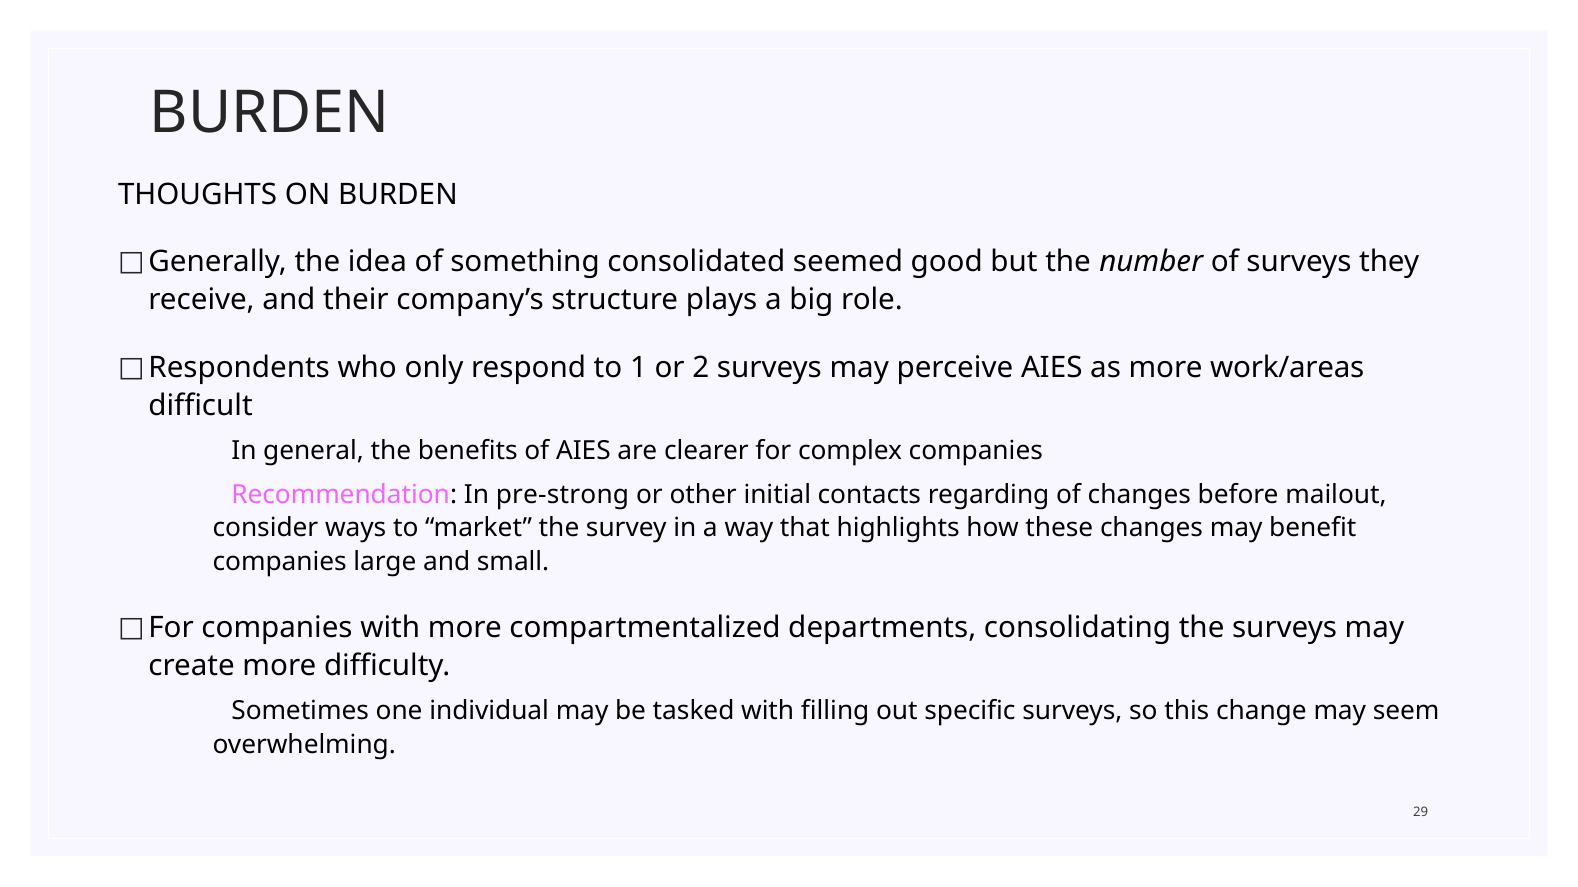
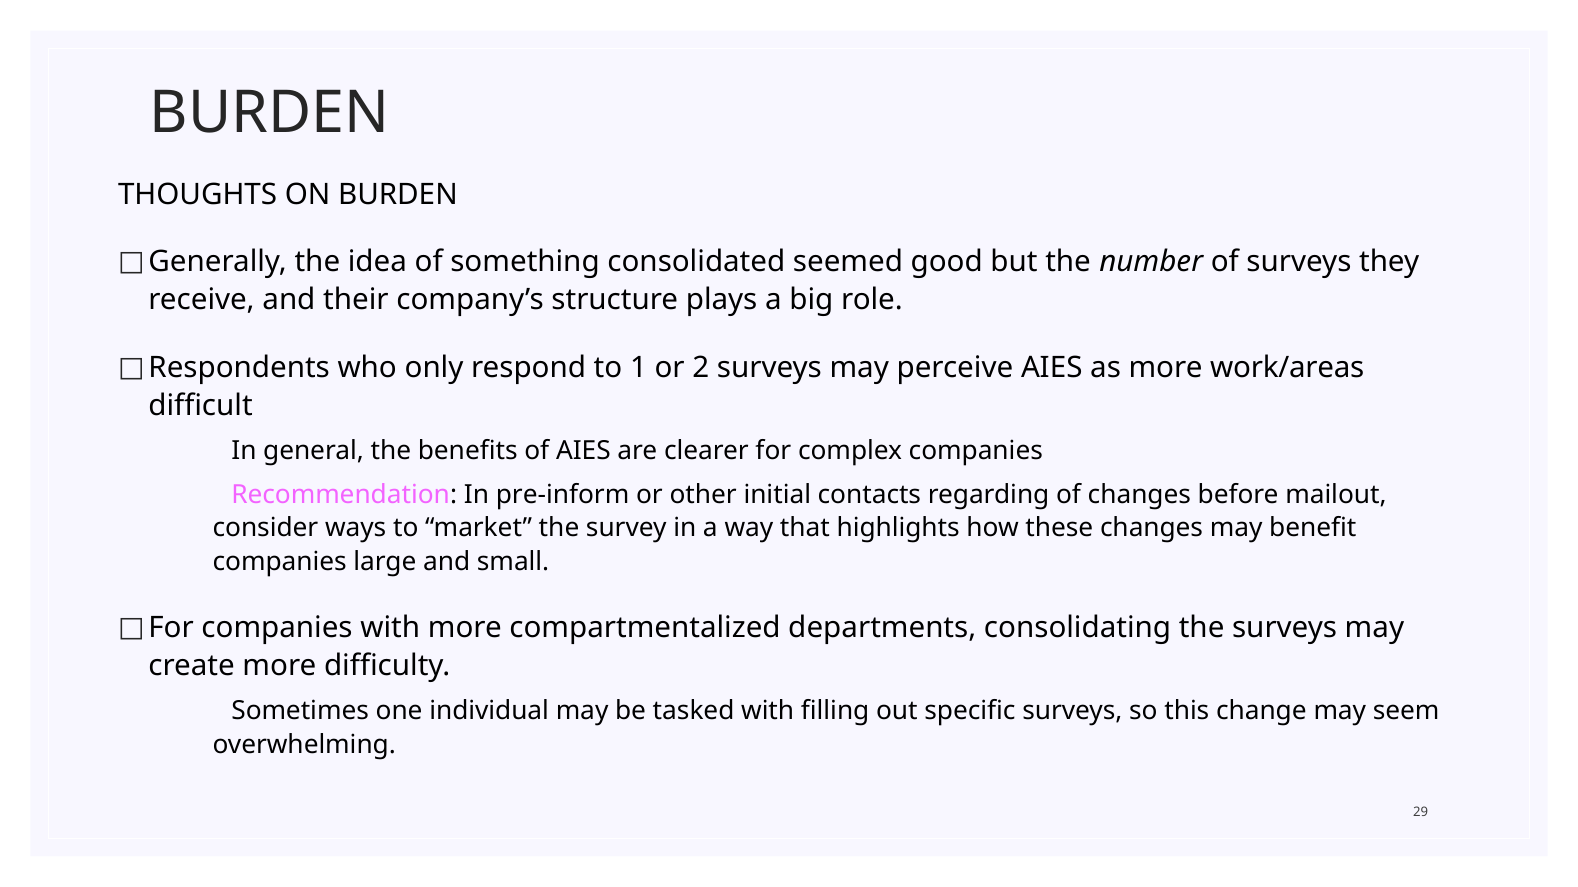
pre-strong: pre-strong -> pre-inform
